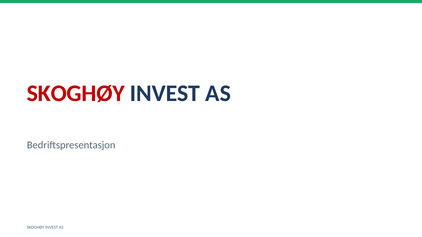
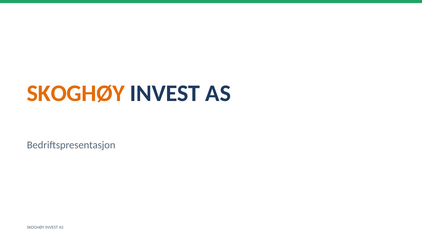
SKOGHØY at (76, 94) colour: red -> orange
